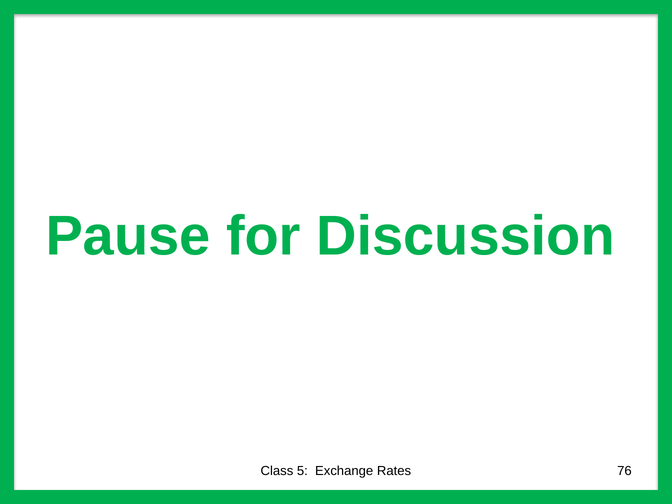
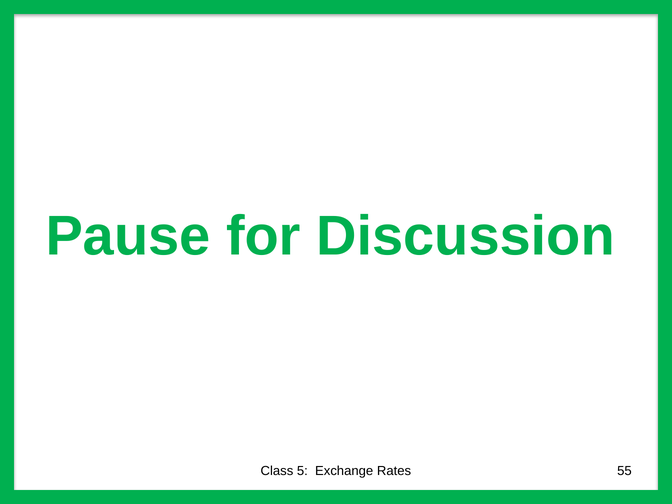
76: 76 -> 55
